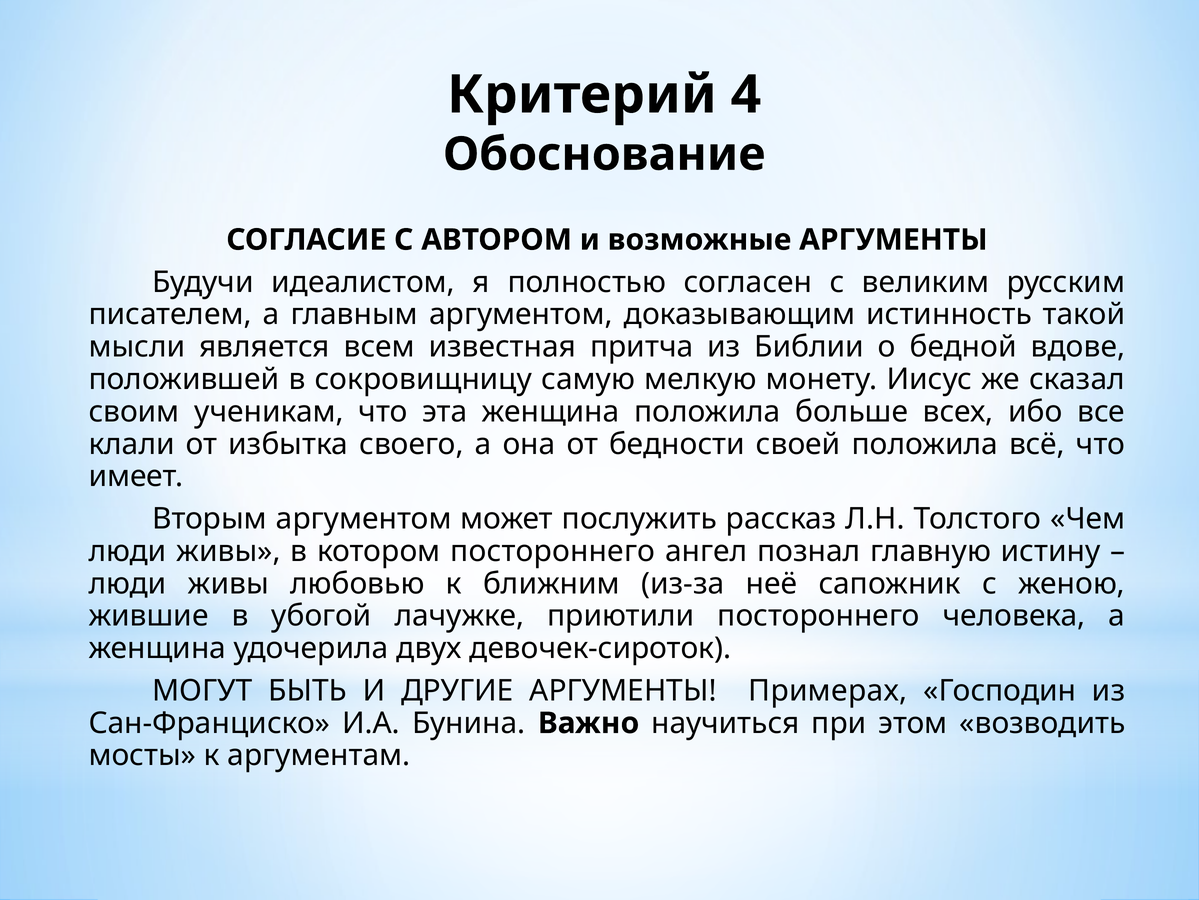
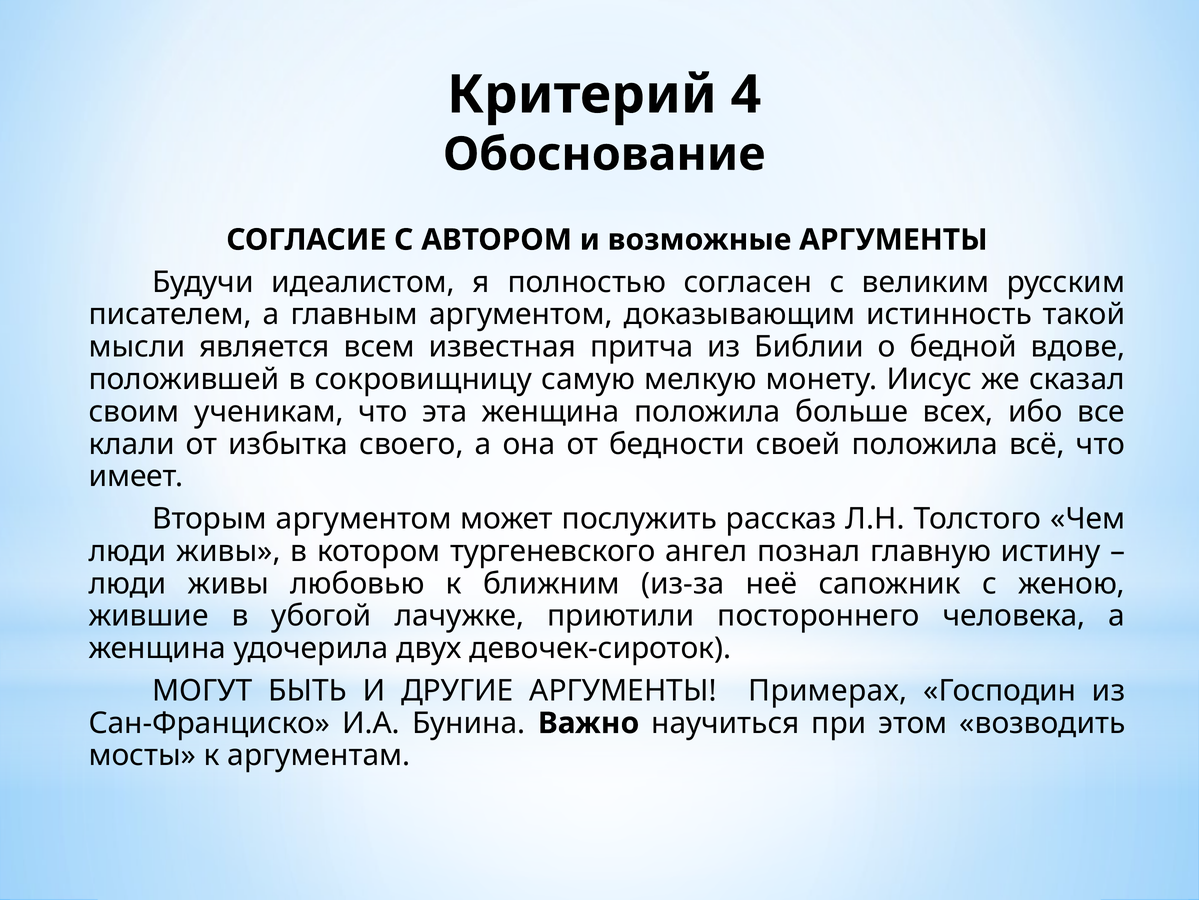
котором постороннего: постороннего -> тургеневского
